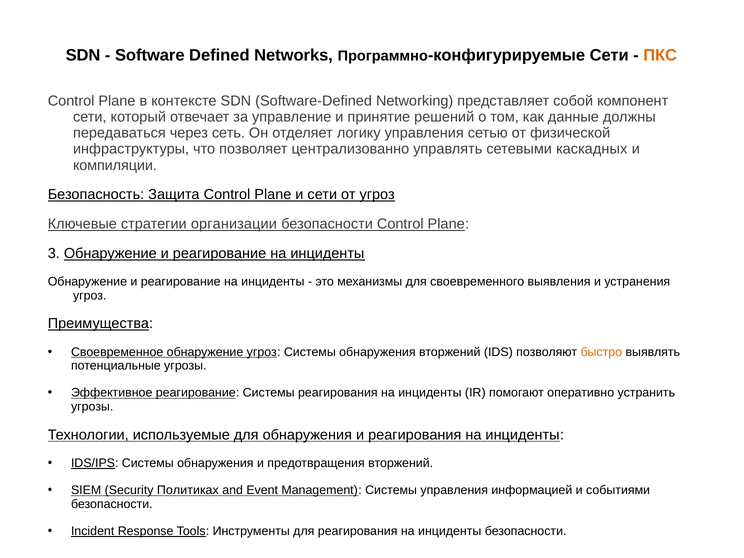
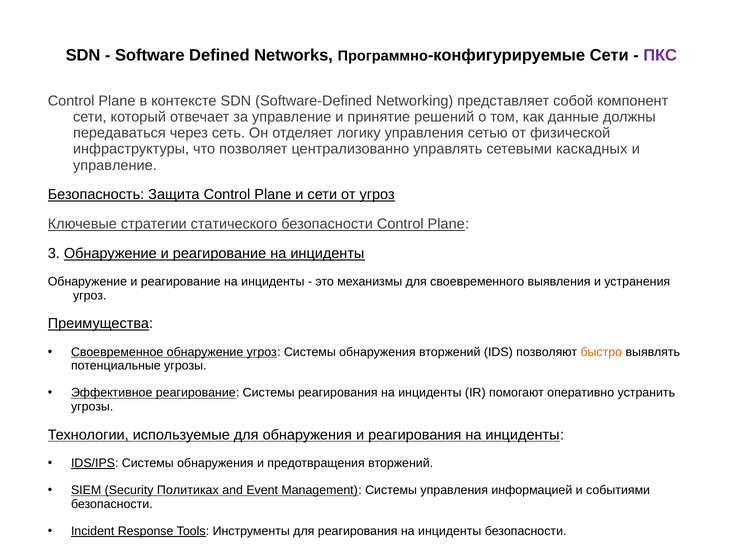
ПКС colour: orange -> purple
компиляции at (115, 165): компиляции -> управление
организации: организации -> статического
